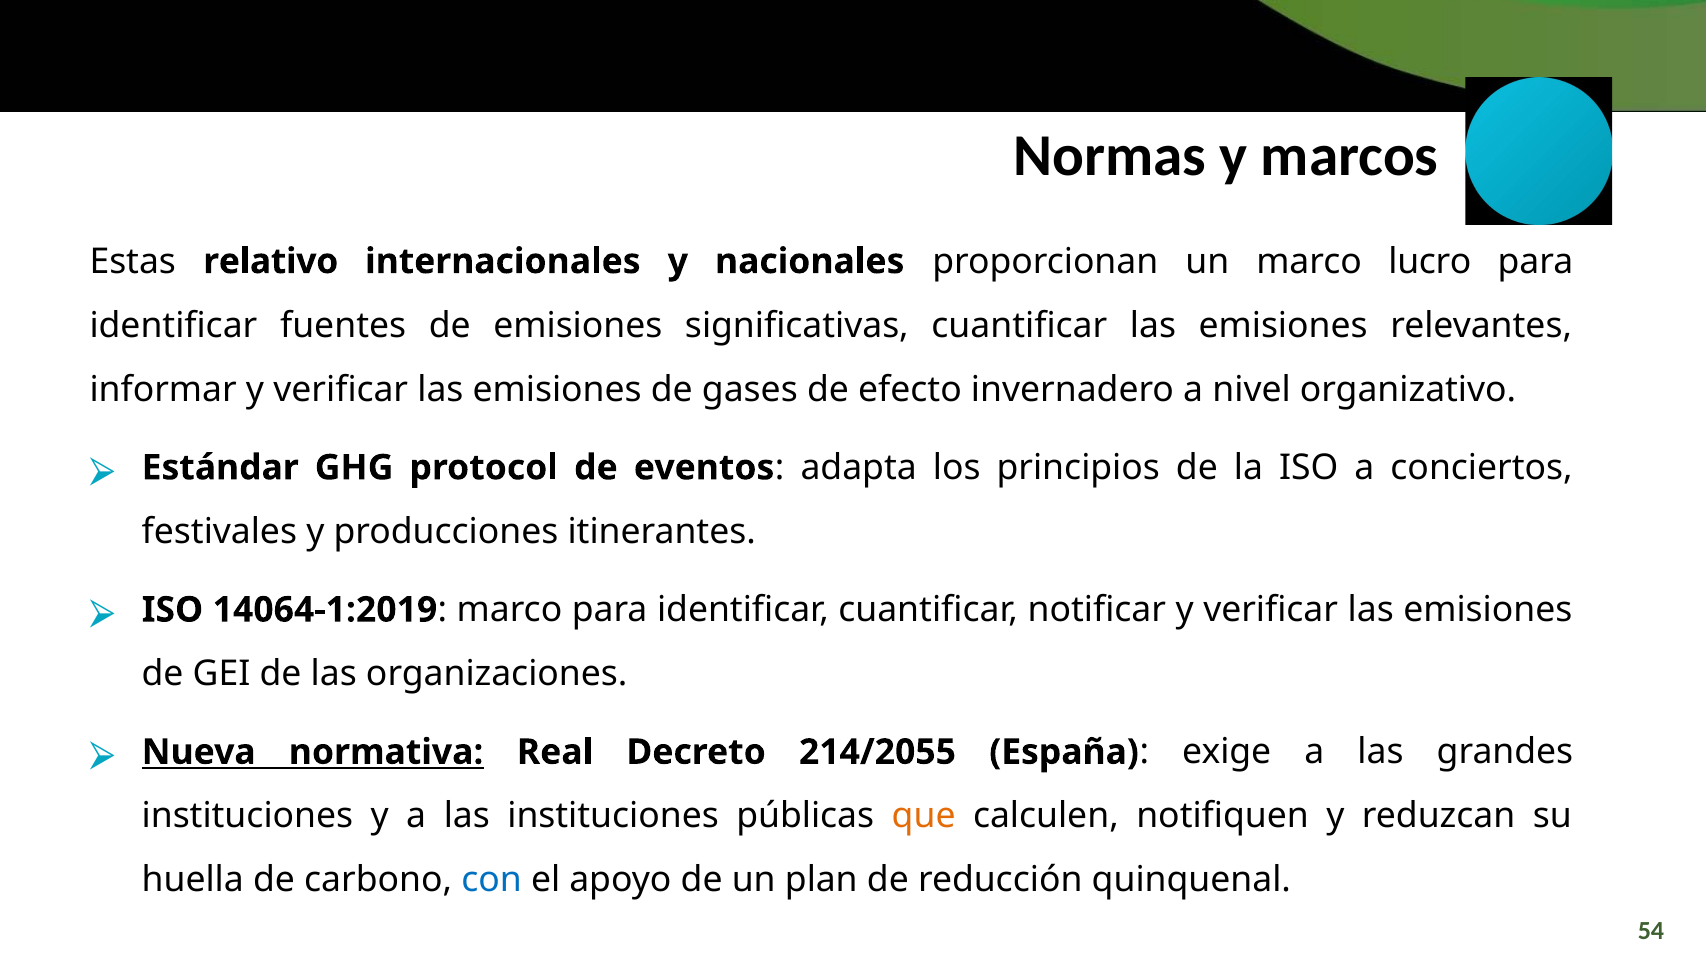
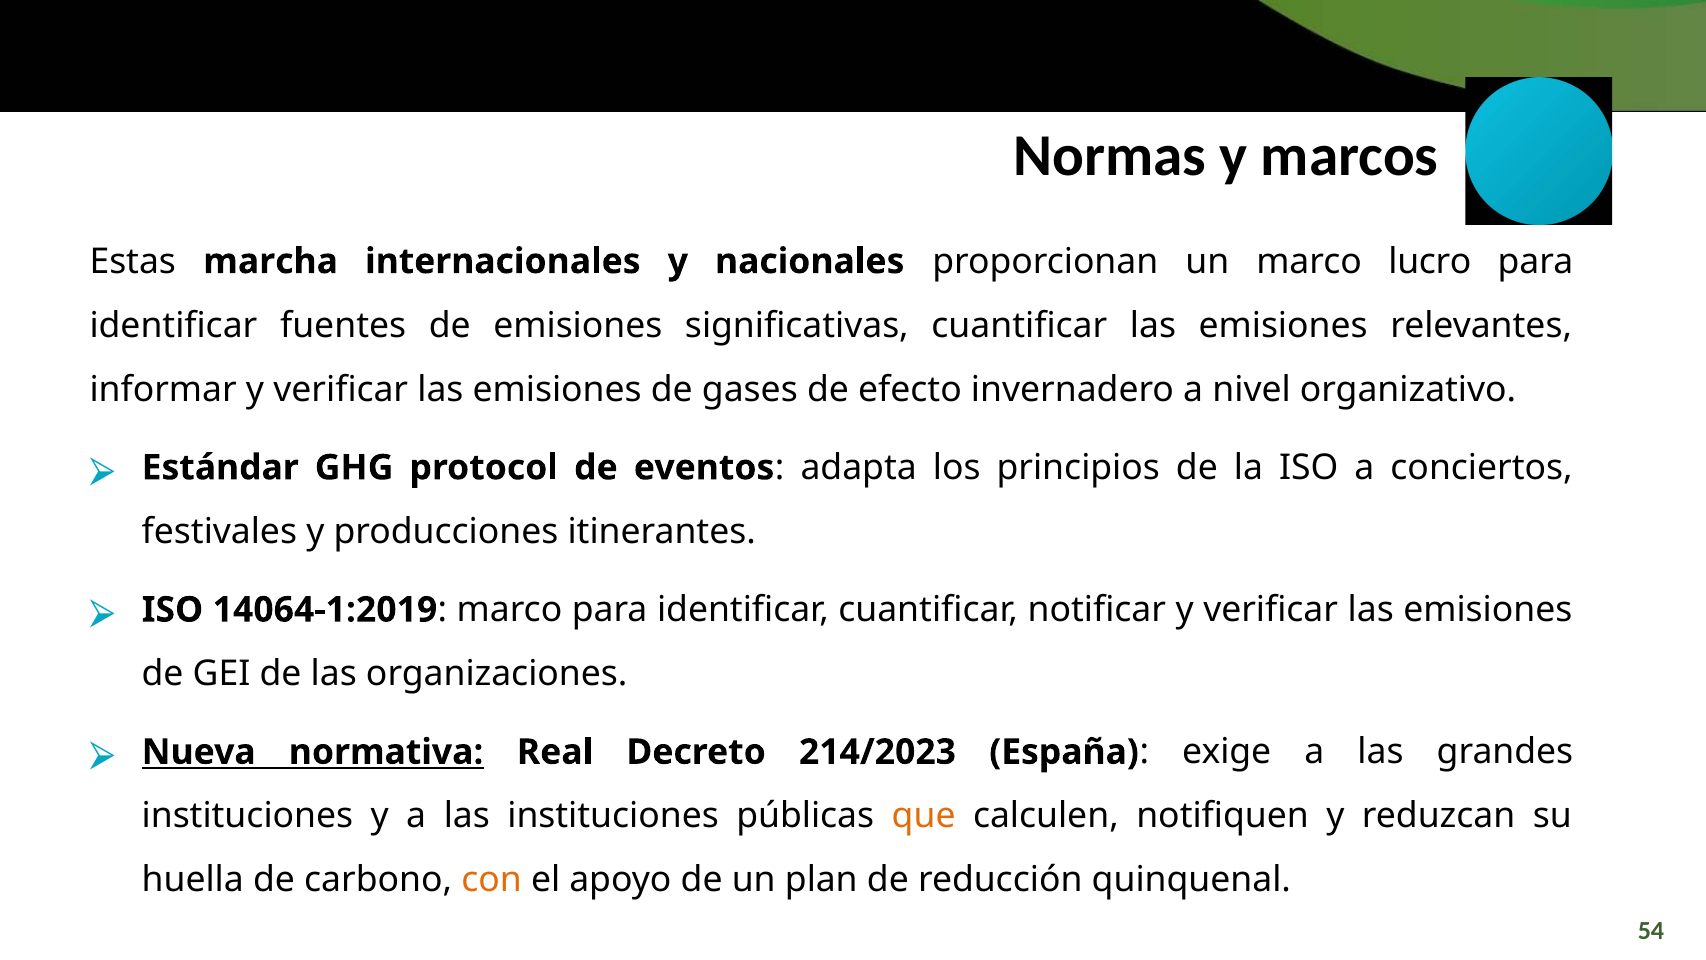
relativo: relativo -> marcha
214/2055: 214/2055 -> 214/2023
con colour: blue -> orange
